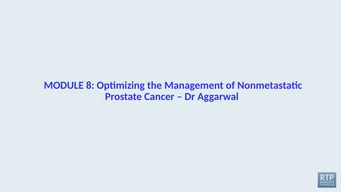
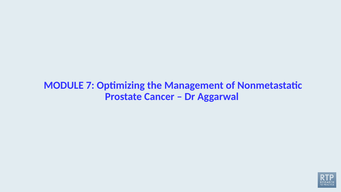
8: 8 -> 7
